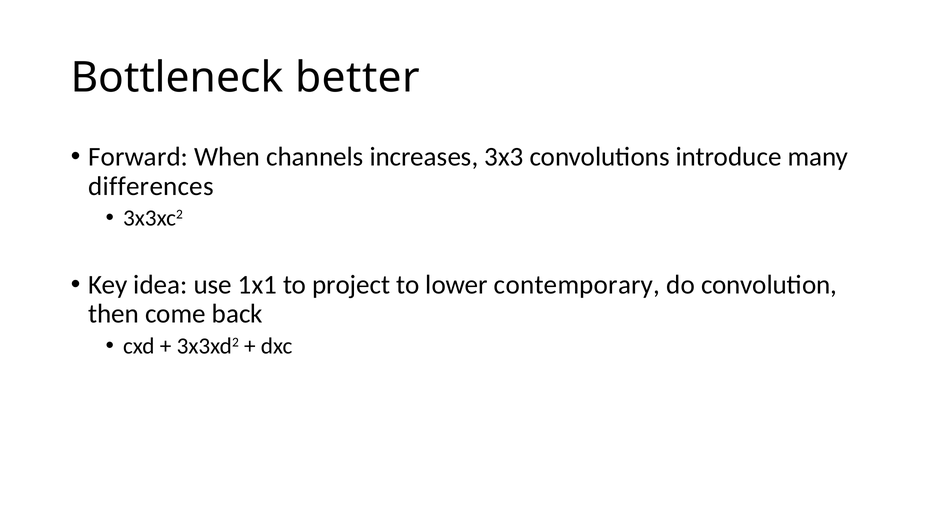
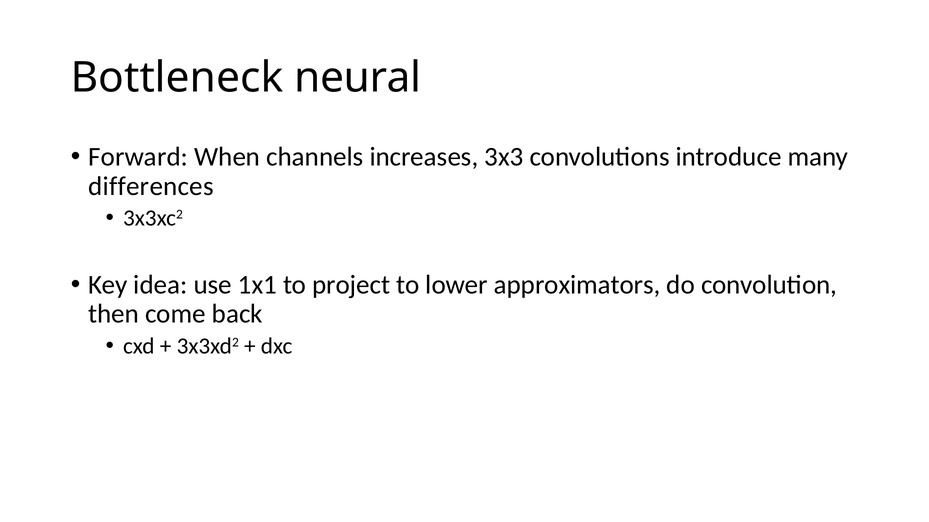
better: better -> neural
contemporary: contemporary -> approximators
